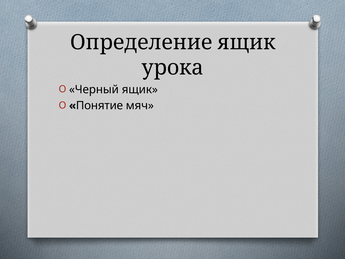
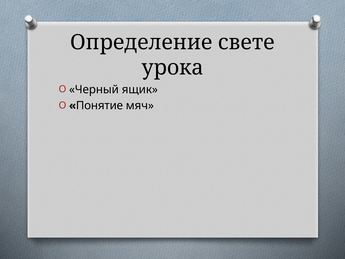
Определение ящик: ящик -> свете
